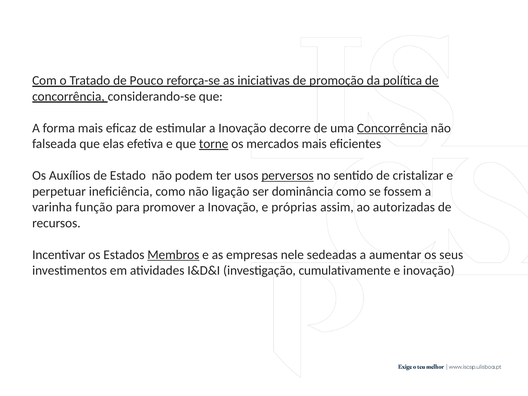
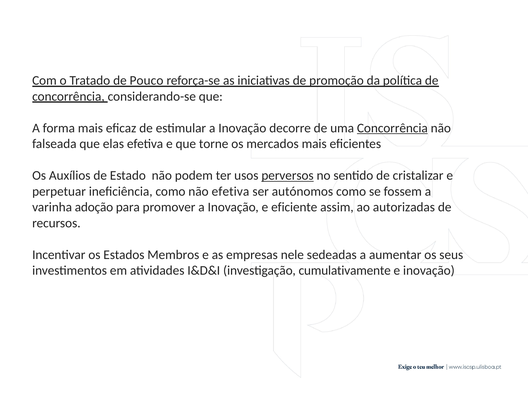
torne underline: present -> none
não ligação: ligação -> efetiva
dominância: dominância -> autónomos
função: função -> adoção
próprias: próprias -> eficiente
Membros underline: present -> none
